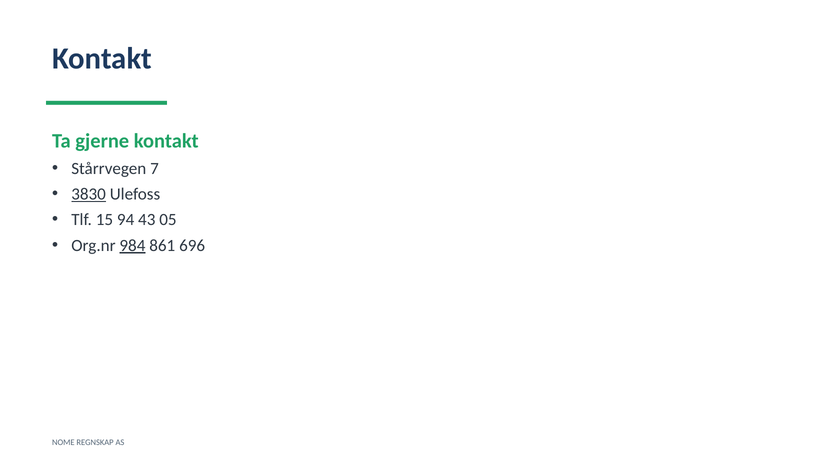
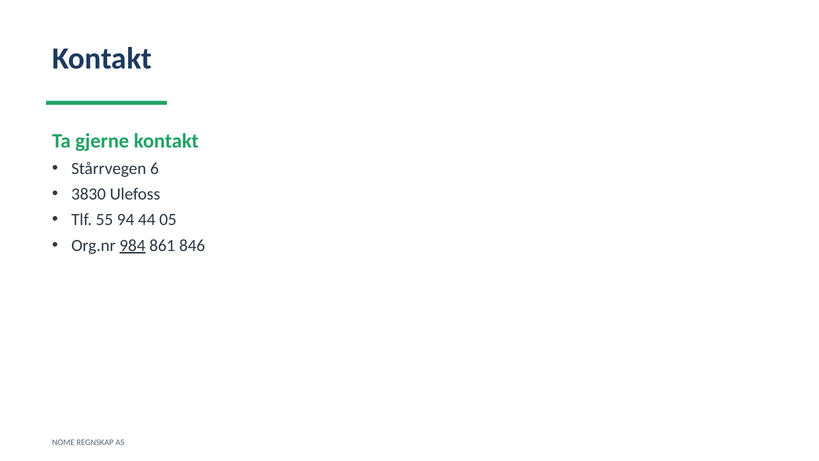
7: 7 -> 6
3830 underline: present -> none
15: 15 -> 55
43: 43 -> 44
696: 696 -> 846
